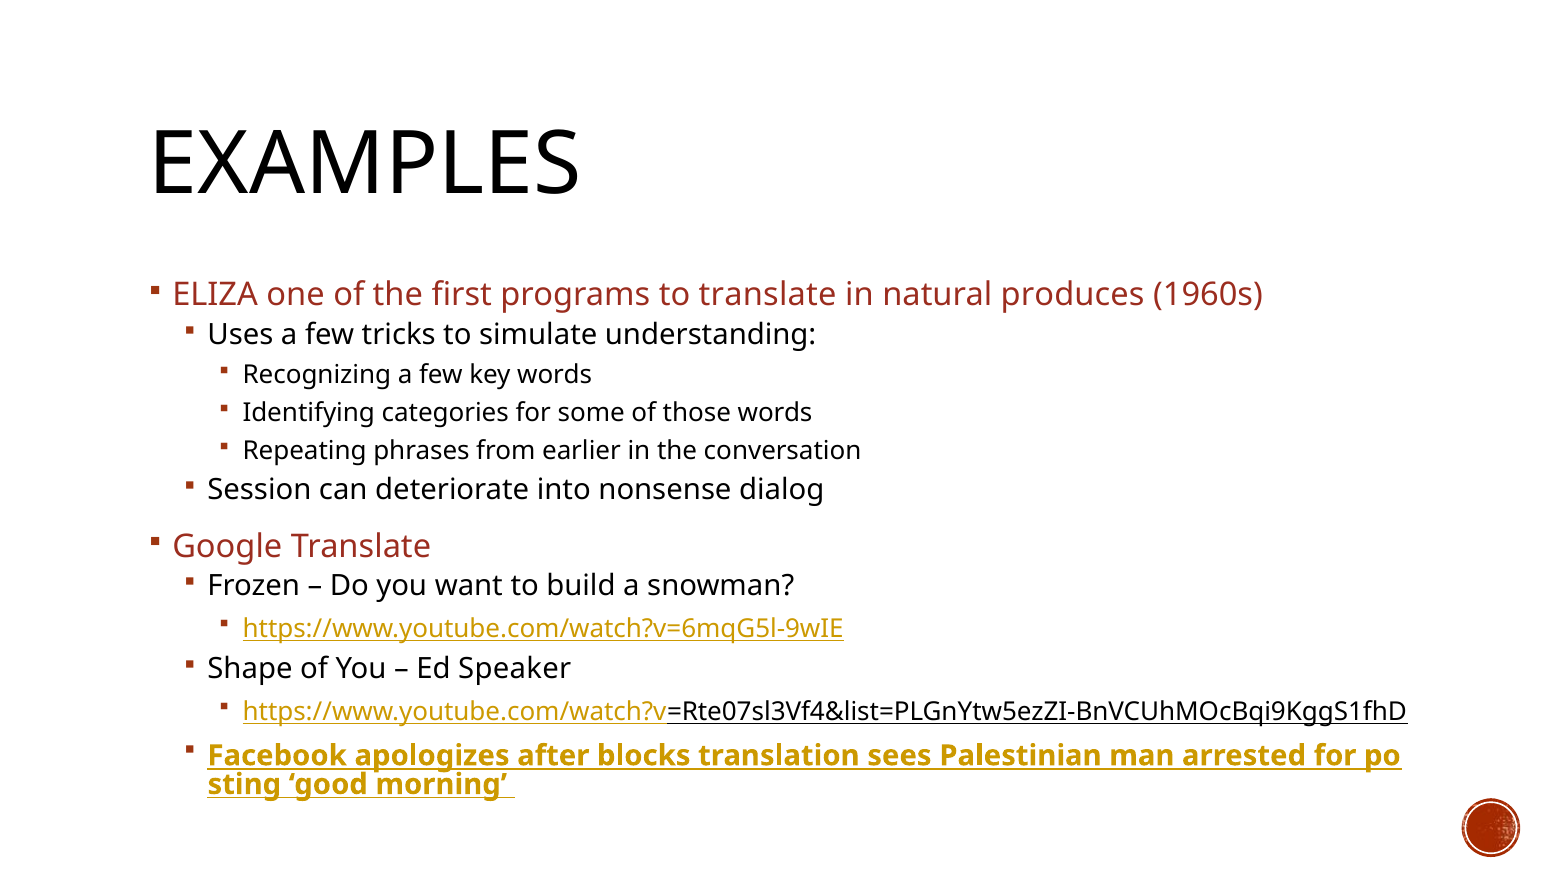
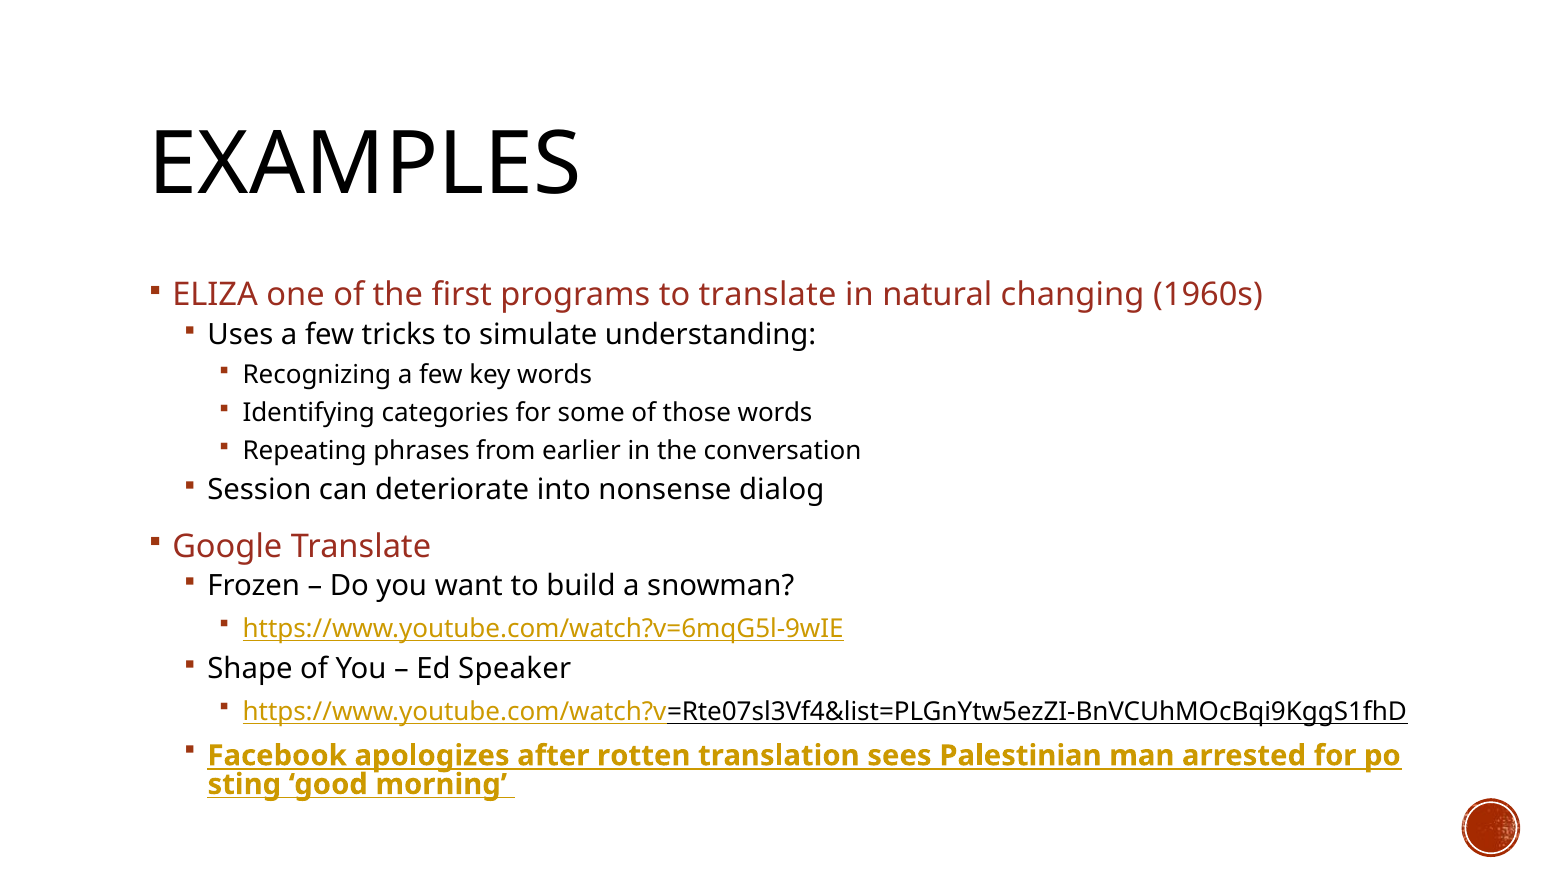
produces: produces -> changing
blocks: blocks -> rotten
